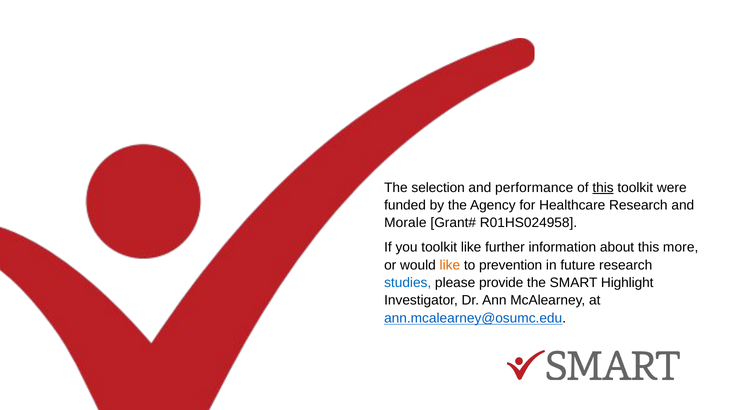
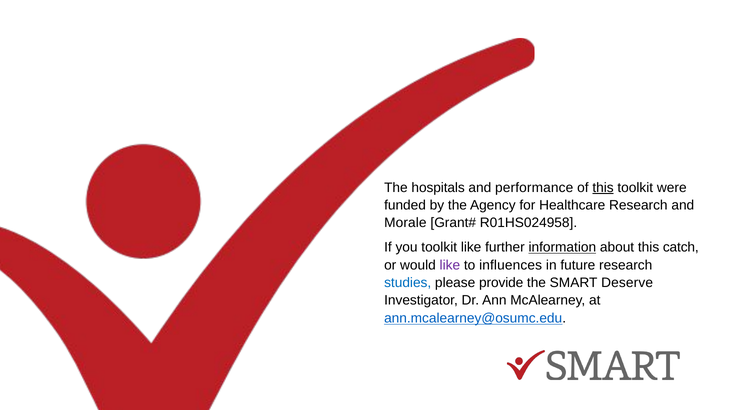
selection: selection -> hospitals
information underline: none -> present
more: more -> catch
like at (450, 266) colour: orange -> purple
prevention: prevention -> influences
Highlight: Highlight -> Deserve
